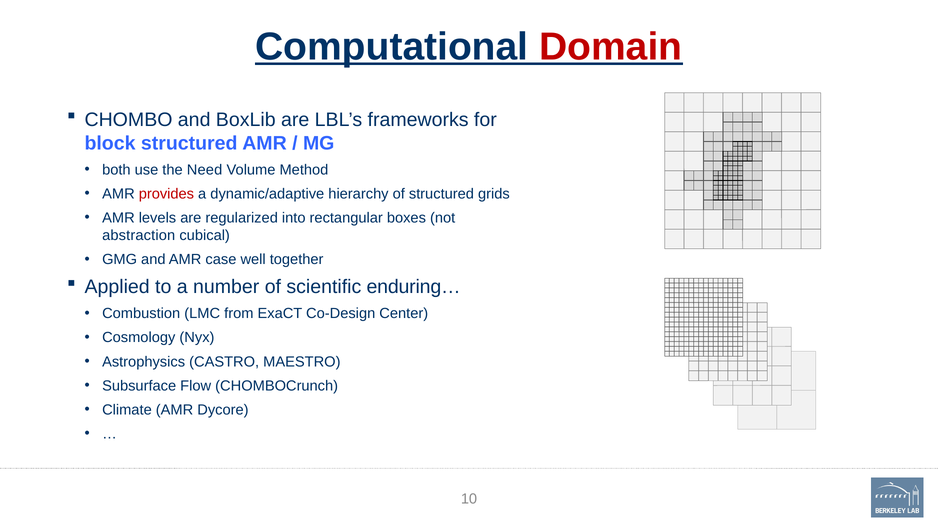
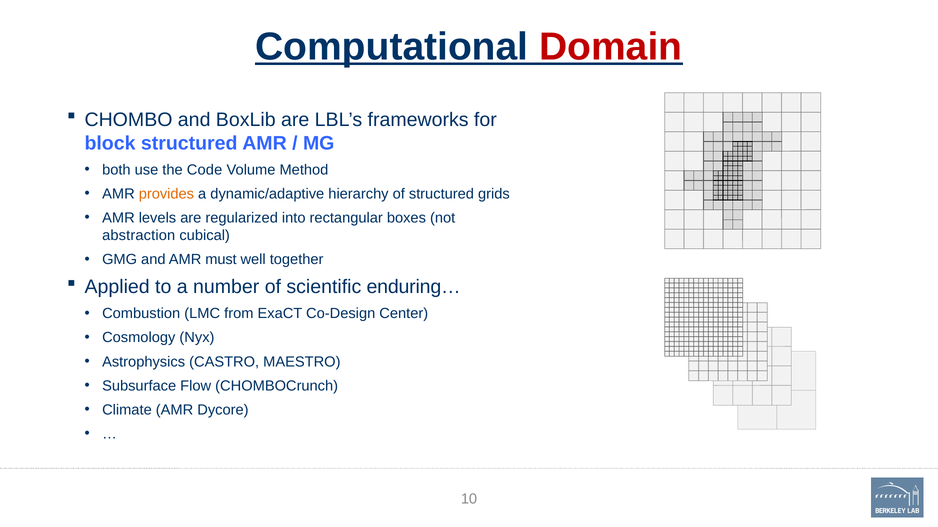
Need: Need -> Code
provides colour: red -> orange
case: case -> must
